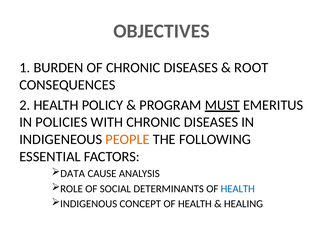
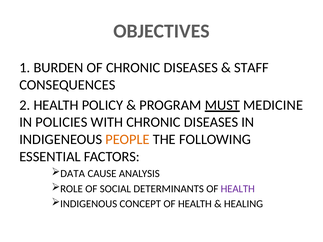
ROOT: ROOT -> STAFF
EMERITUS: EMERITUS -> MEDICINE
HEALTH at (238, 189) colour: blue -> purple
